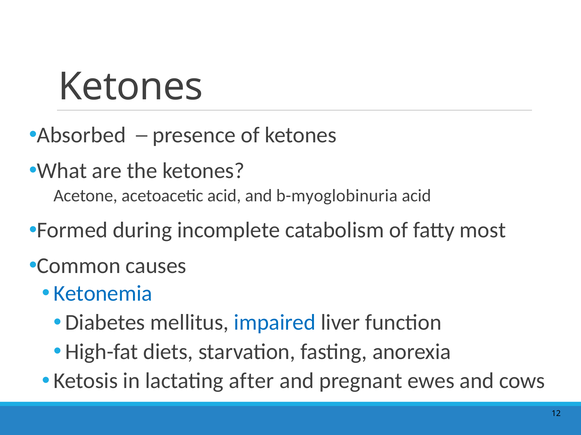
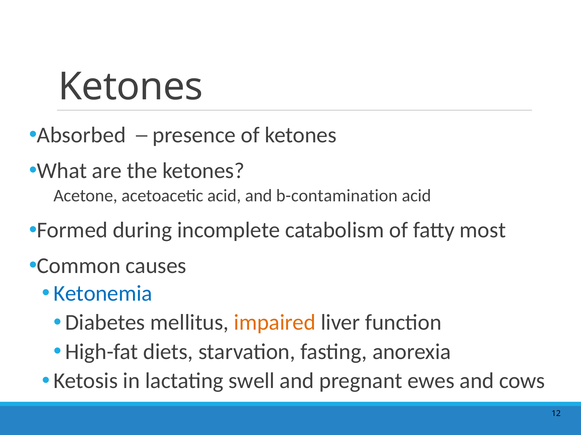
b-myoglobinuria: b-myoglobinuria -> b-contamination
impaired colour: blue -> orange
after: after -> swell
